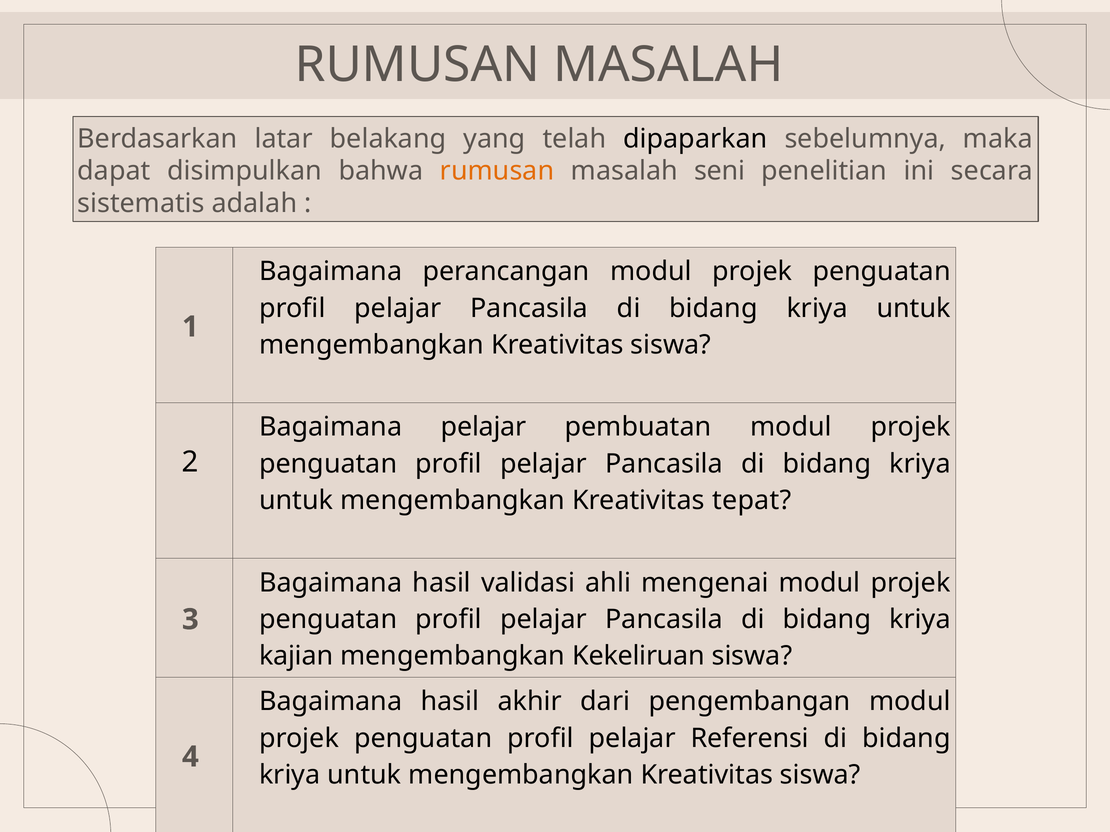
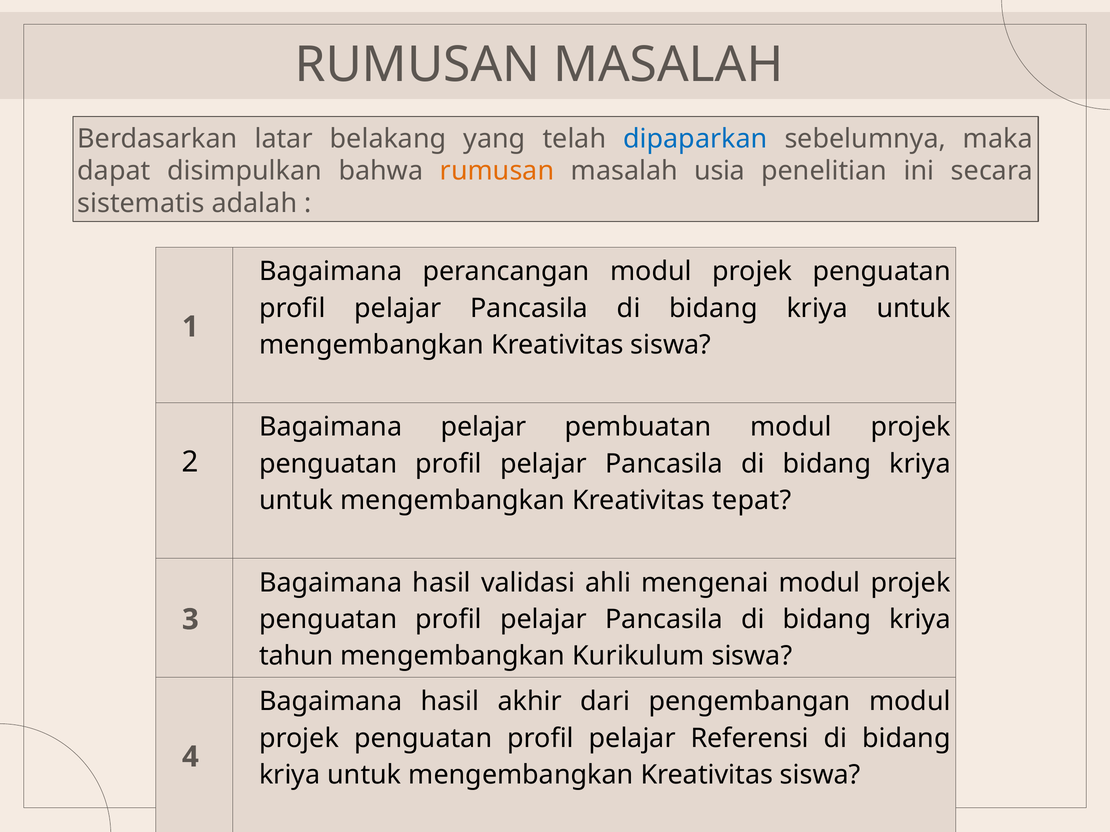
dipaparkan colour: black -> blue
seni: seni -> usia
kajian: kajian -> tahun
Kekeliruan: Kekeliruan -> Kurikulum
